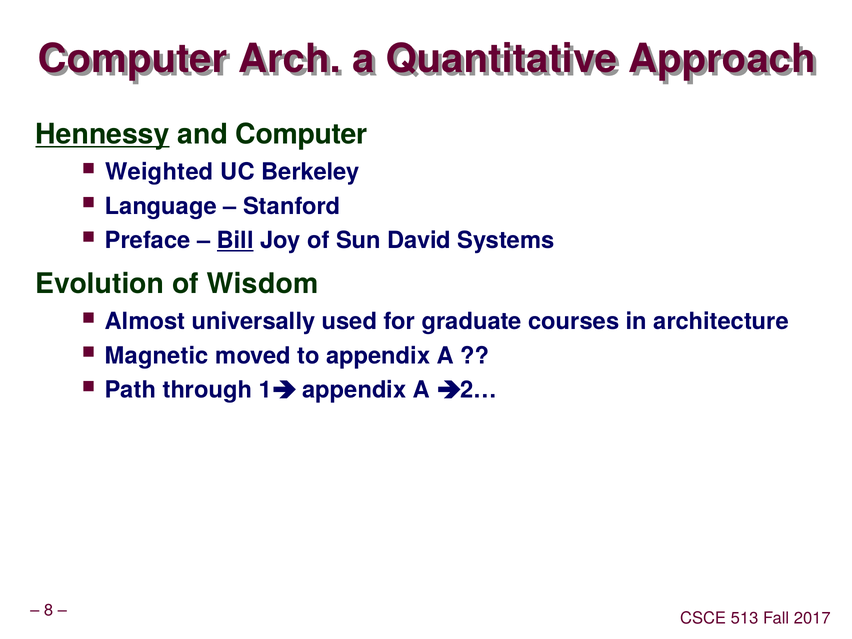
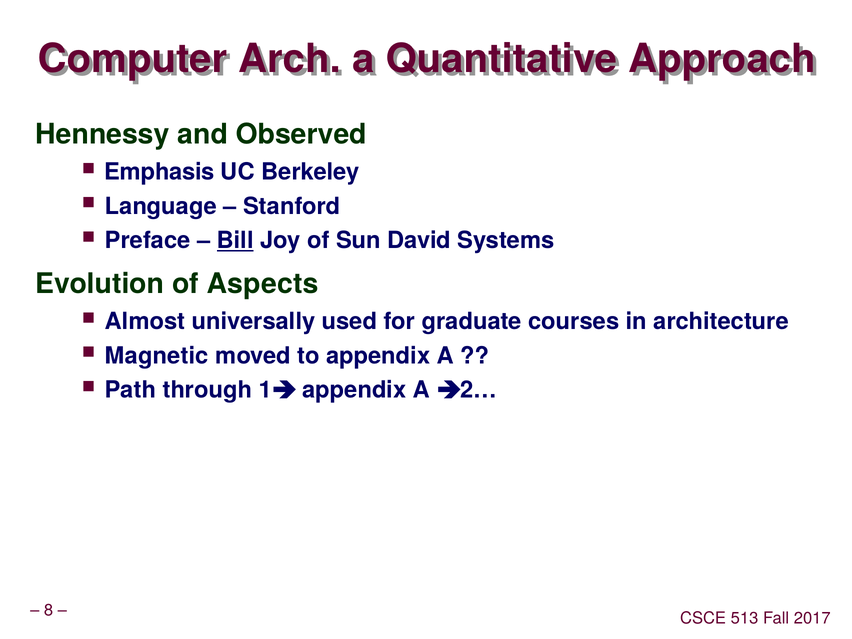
Hennessy underline: present -> none
and Computer: Computer -> Observed
Weighted: Weighted -> Emphasis
Wisdom: Wisdom -> Aspects
